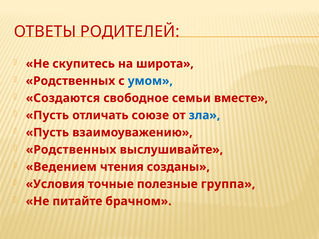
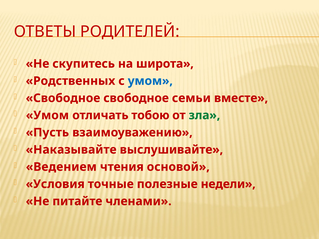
Создаются at (63, 98): Создаются -> Свободное
Пусть at (47, 115): Пусть -> Умом
союзе: союзе -> тобою
зла colour: blue -> green
Родственных at (71, 150): Родственных -> Наказывайте
созданы: созданы -> основой
группа: группа -> недели
брачном: брачном -> членами
